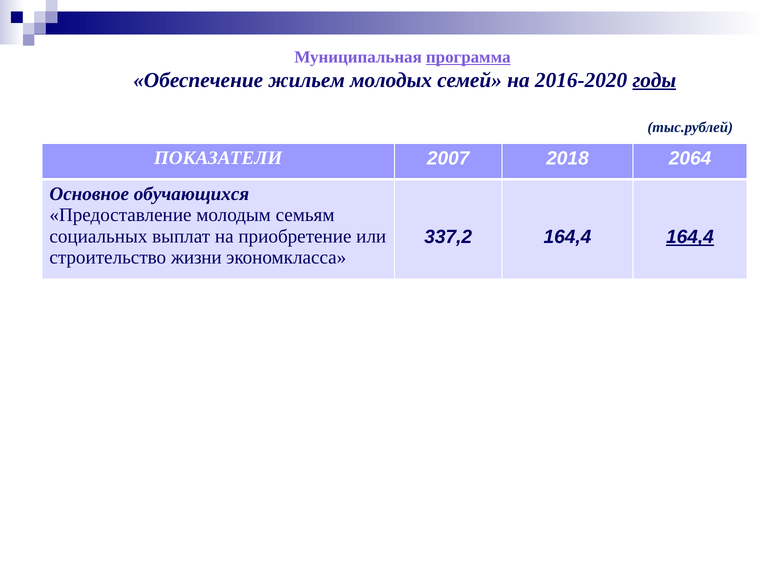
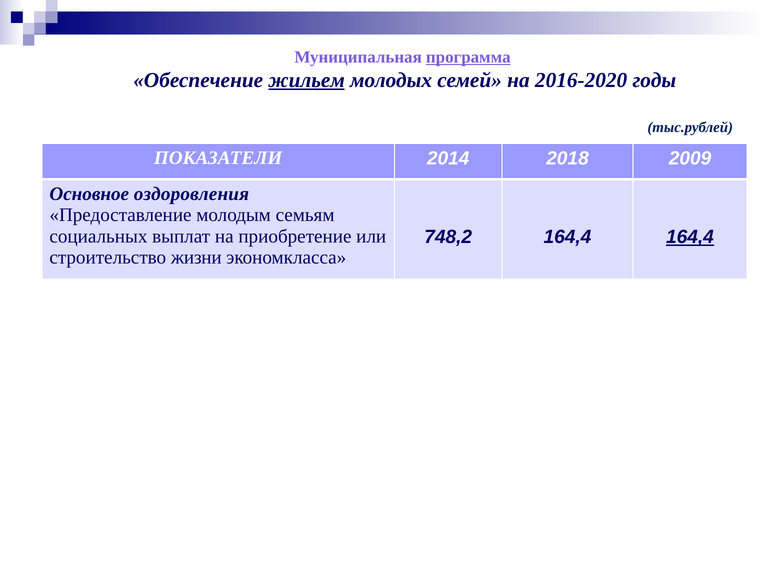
жильем underline: none -> present
годы underline: present -> none
2007: 2007 -> 2014
2064: 2064 -> 2009
обучающихся: обучающихся -> оздоровления
337,2: 337,2 -> 748,2
